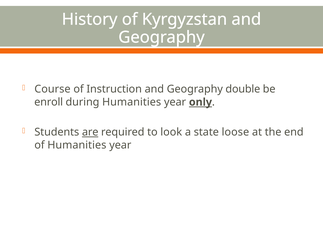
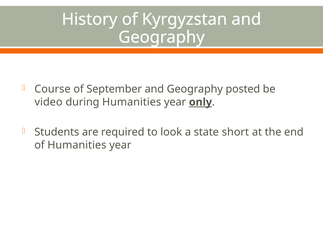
Instruction: Instruction -> September
double: double -> posted
enroll: enroll -> video
are underline: present -> none
loose: loose -> short
